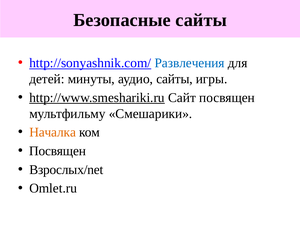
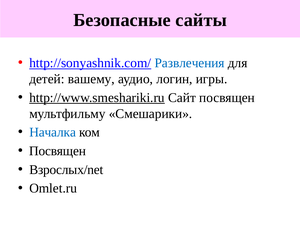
минуты: минуты -> вашему
аудио сайты: сайты -> логин
Началка colour: orange -> blue
